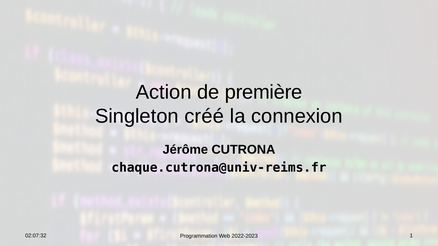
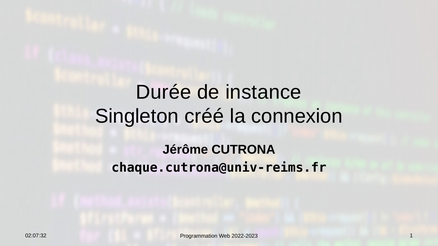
Action: Action -> Durée
première: première -> instance
